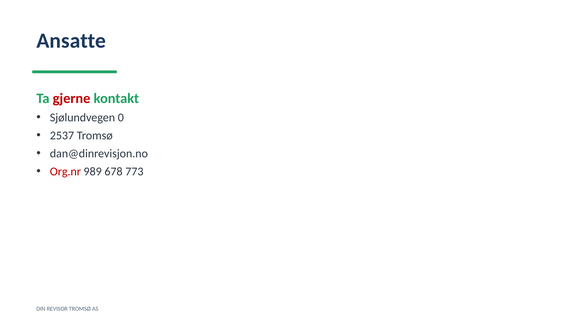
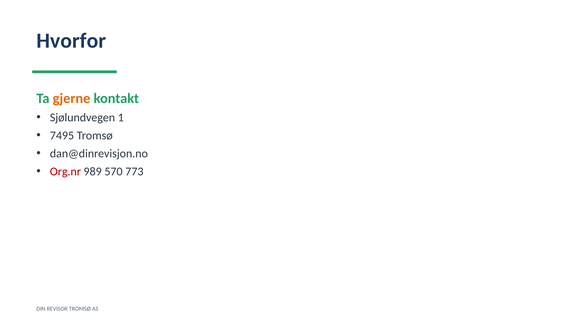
Ansatte: Ansatte -> Hvorfor
gjerne colour: red -> orange
0: 0 -> 1
2537: 2537 -> 7495
678: 678 -> 570
